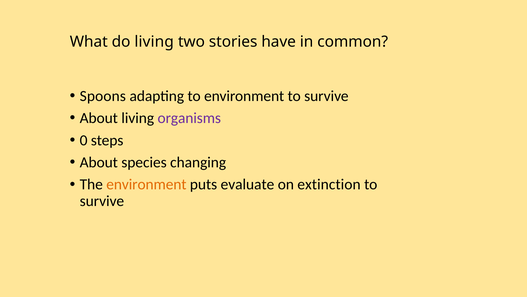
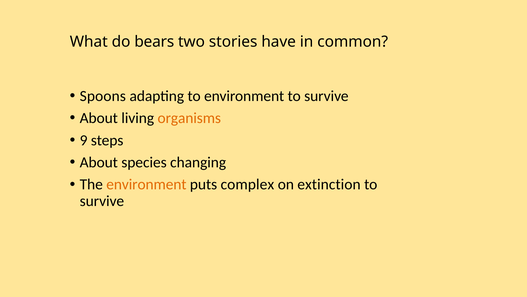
do living: living -> bears
organisms colour: purple -> orange
0: 0 -> 9
evaluate: evaluate -> complex
